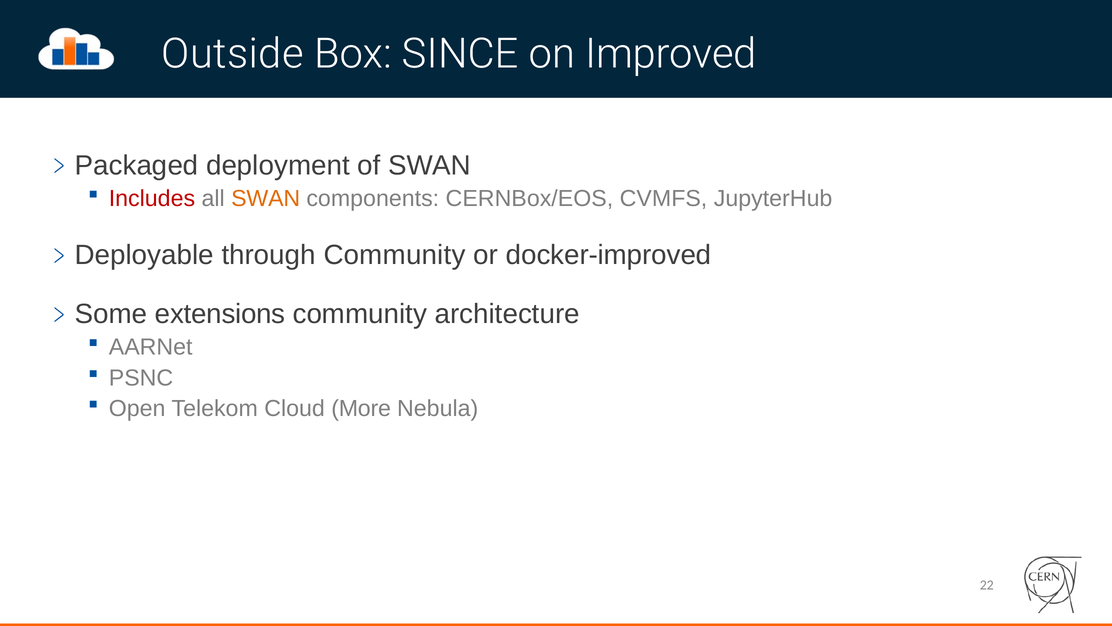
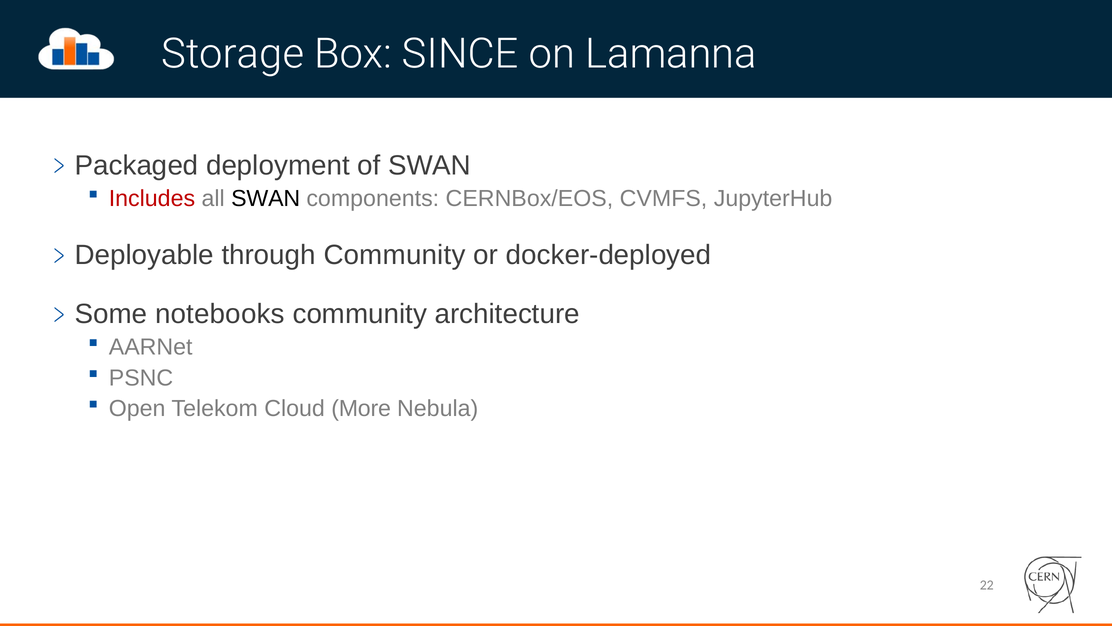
Outside: Outside -> Storage
Improved: Improved -> Lamanna
SWAN at (266, 198) colour: orange -> black
docker-improved: docker-improved -> docker-deployed
extensions: extensions -> notebooks
